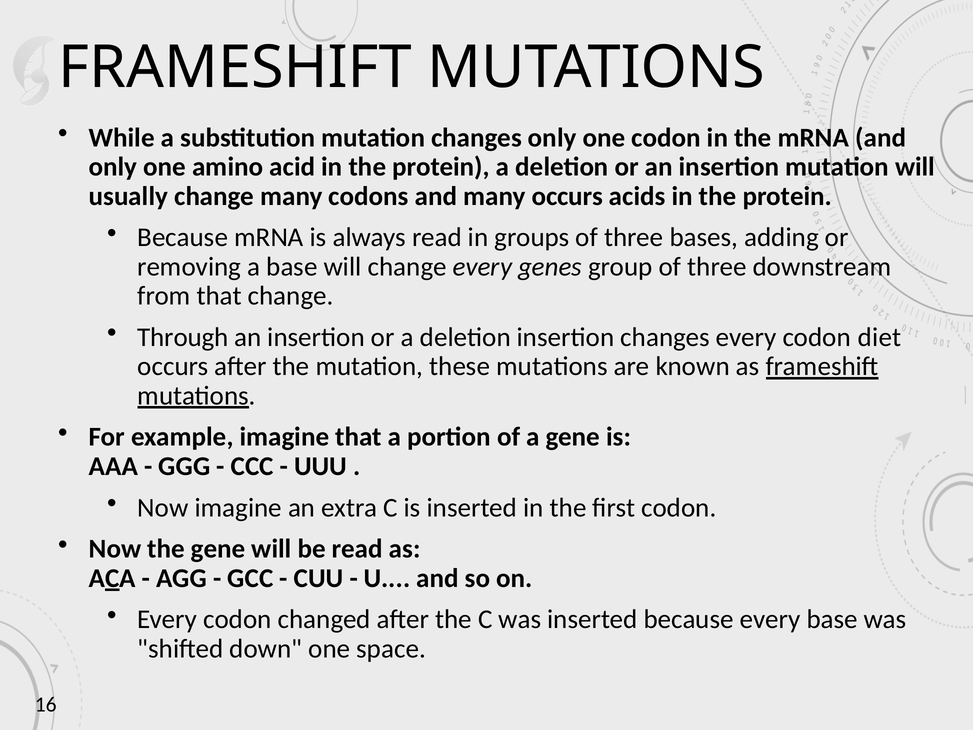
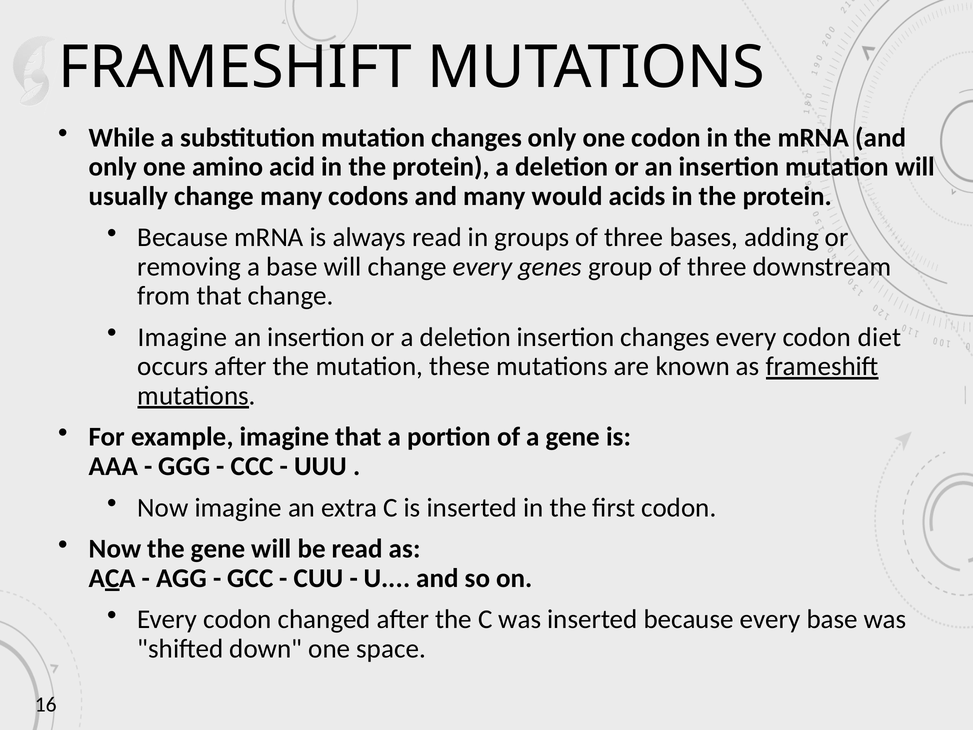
many occurs: occurs -> would
Through at (183, 337): Through -> Imagine
